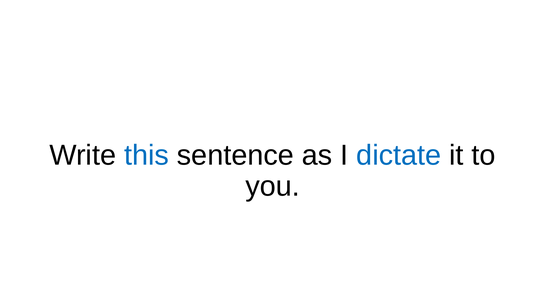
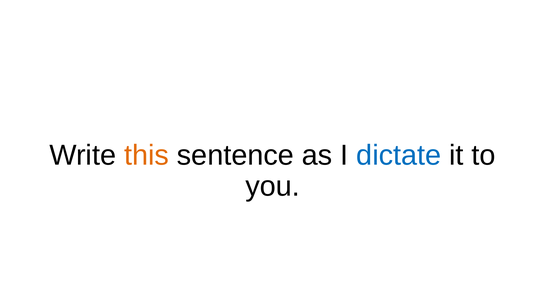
this colour: blue -> orange
